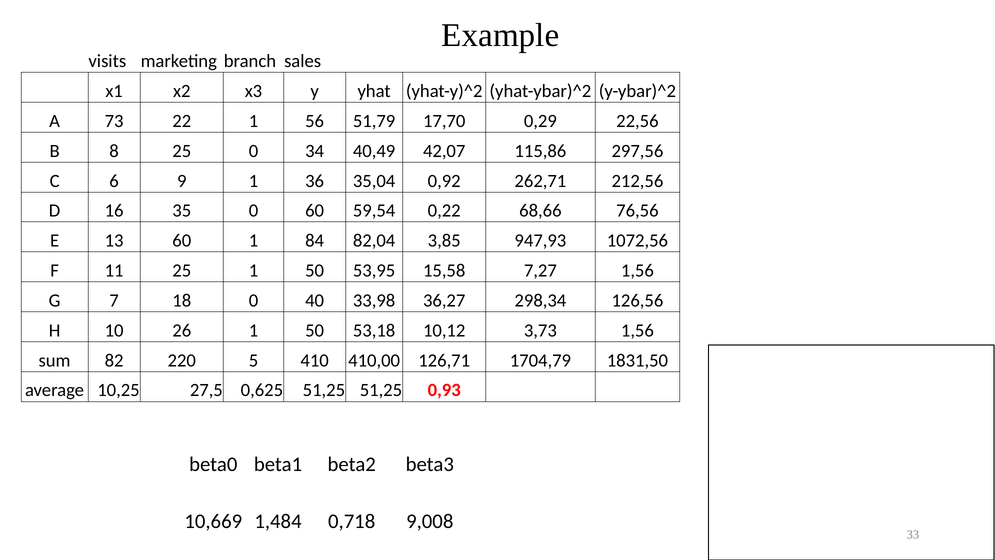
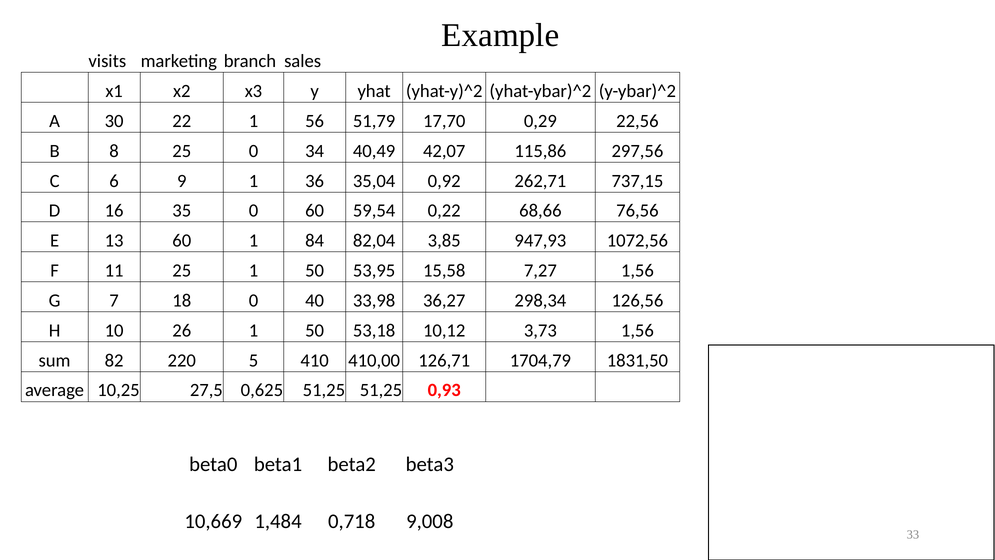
73: 73 -> 30
212,56: 212,56 -> 737,15
